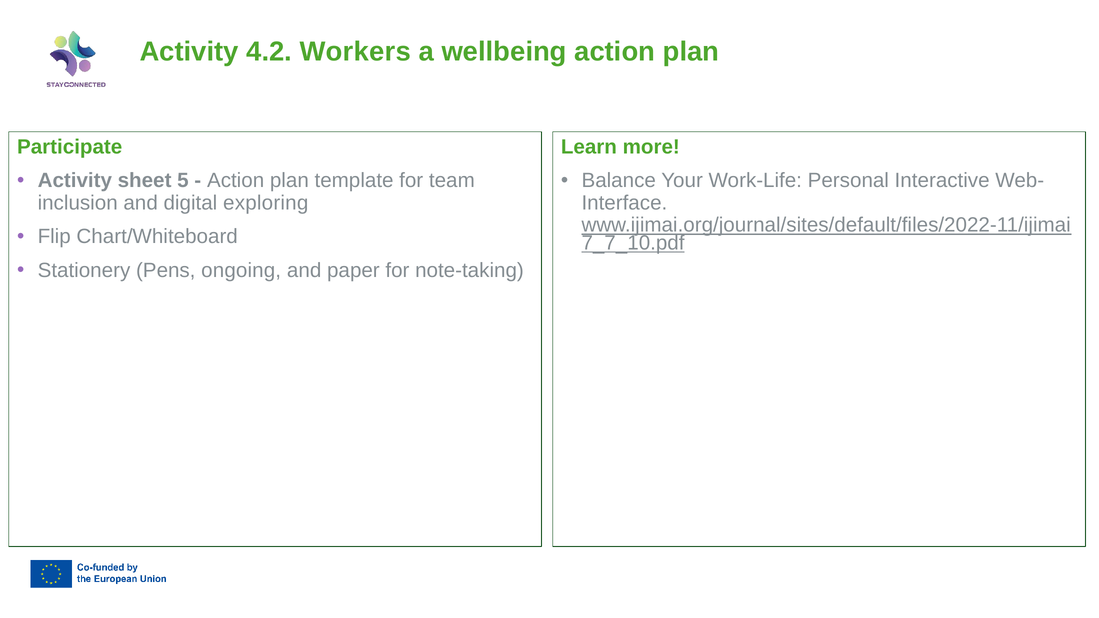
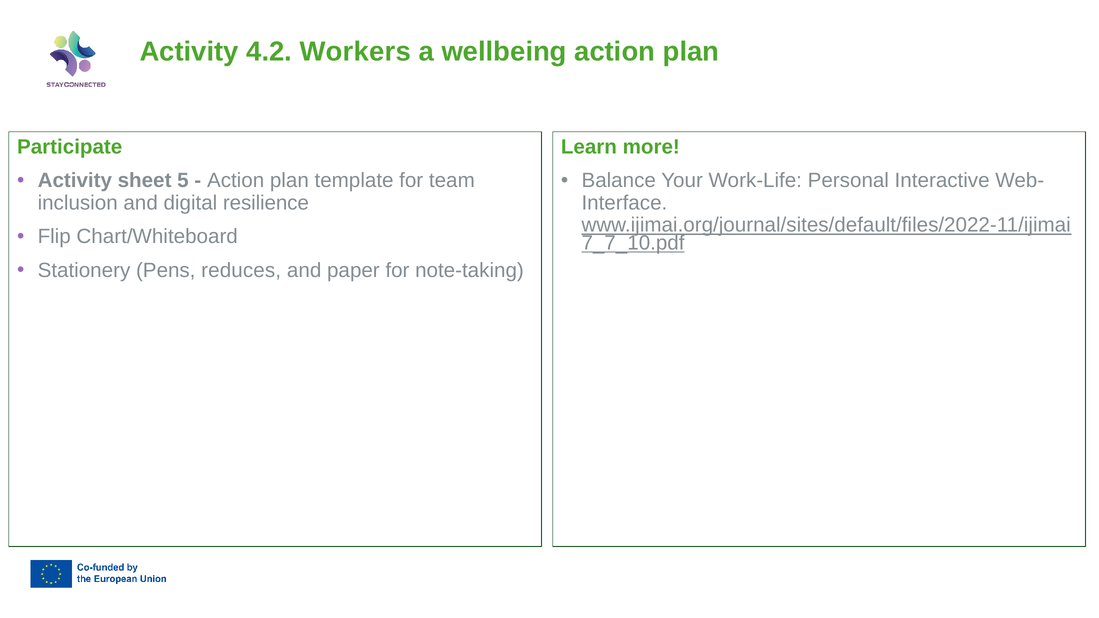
exploring: exploring -> resilience
ongoing: ongoing -> reduces
